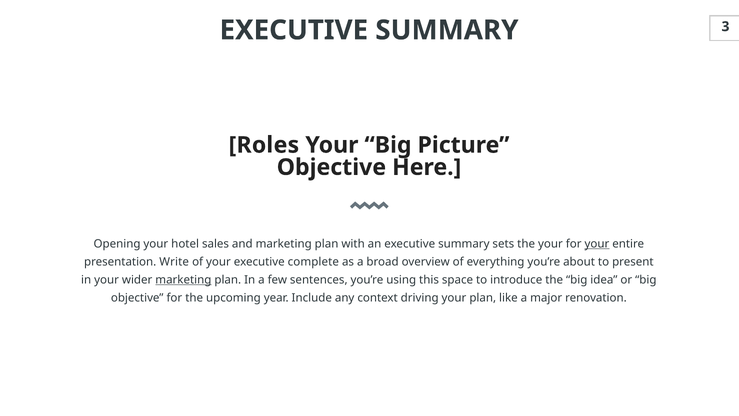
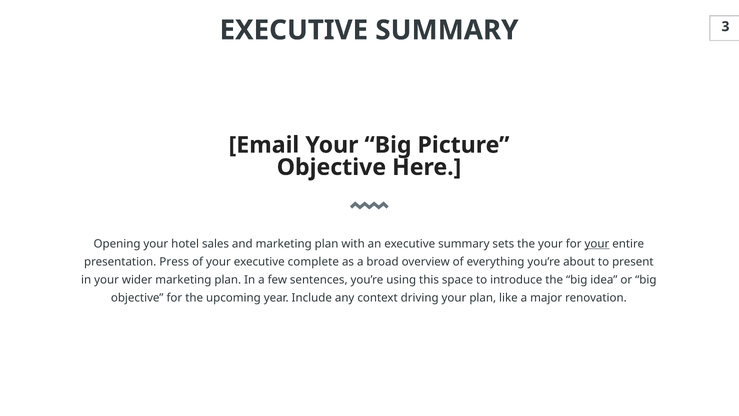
Roles: Roles -> Email
Write: Write -> Press
marketing at (183, 280) underline: present -> none
